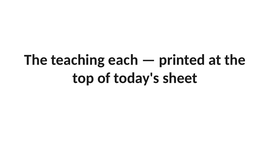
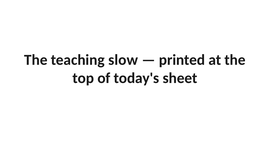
each: each -> slow
